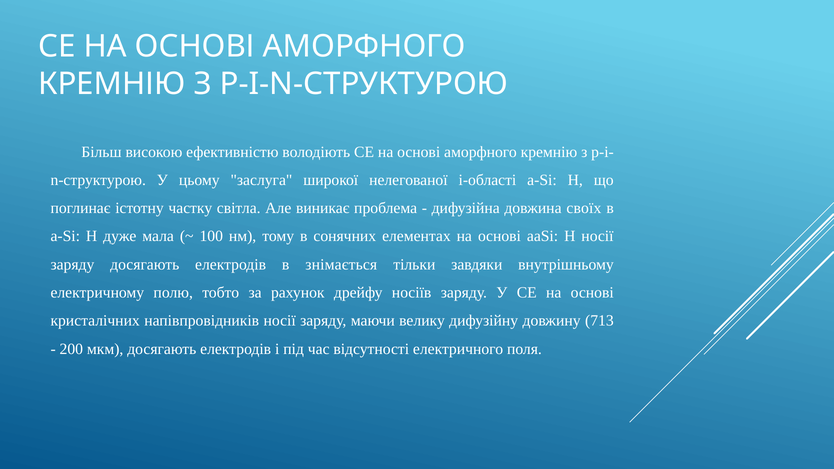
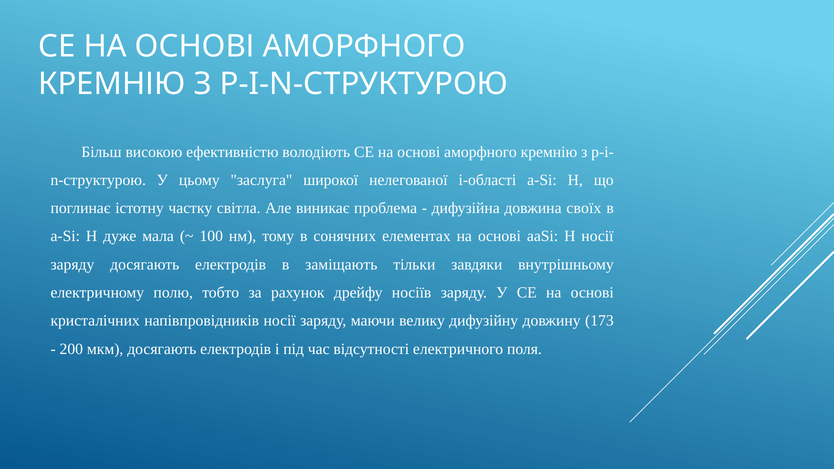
знімається: знімається -> заміщають
713: 713 -> 173
